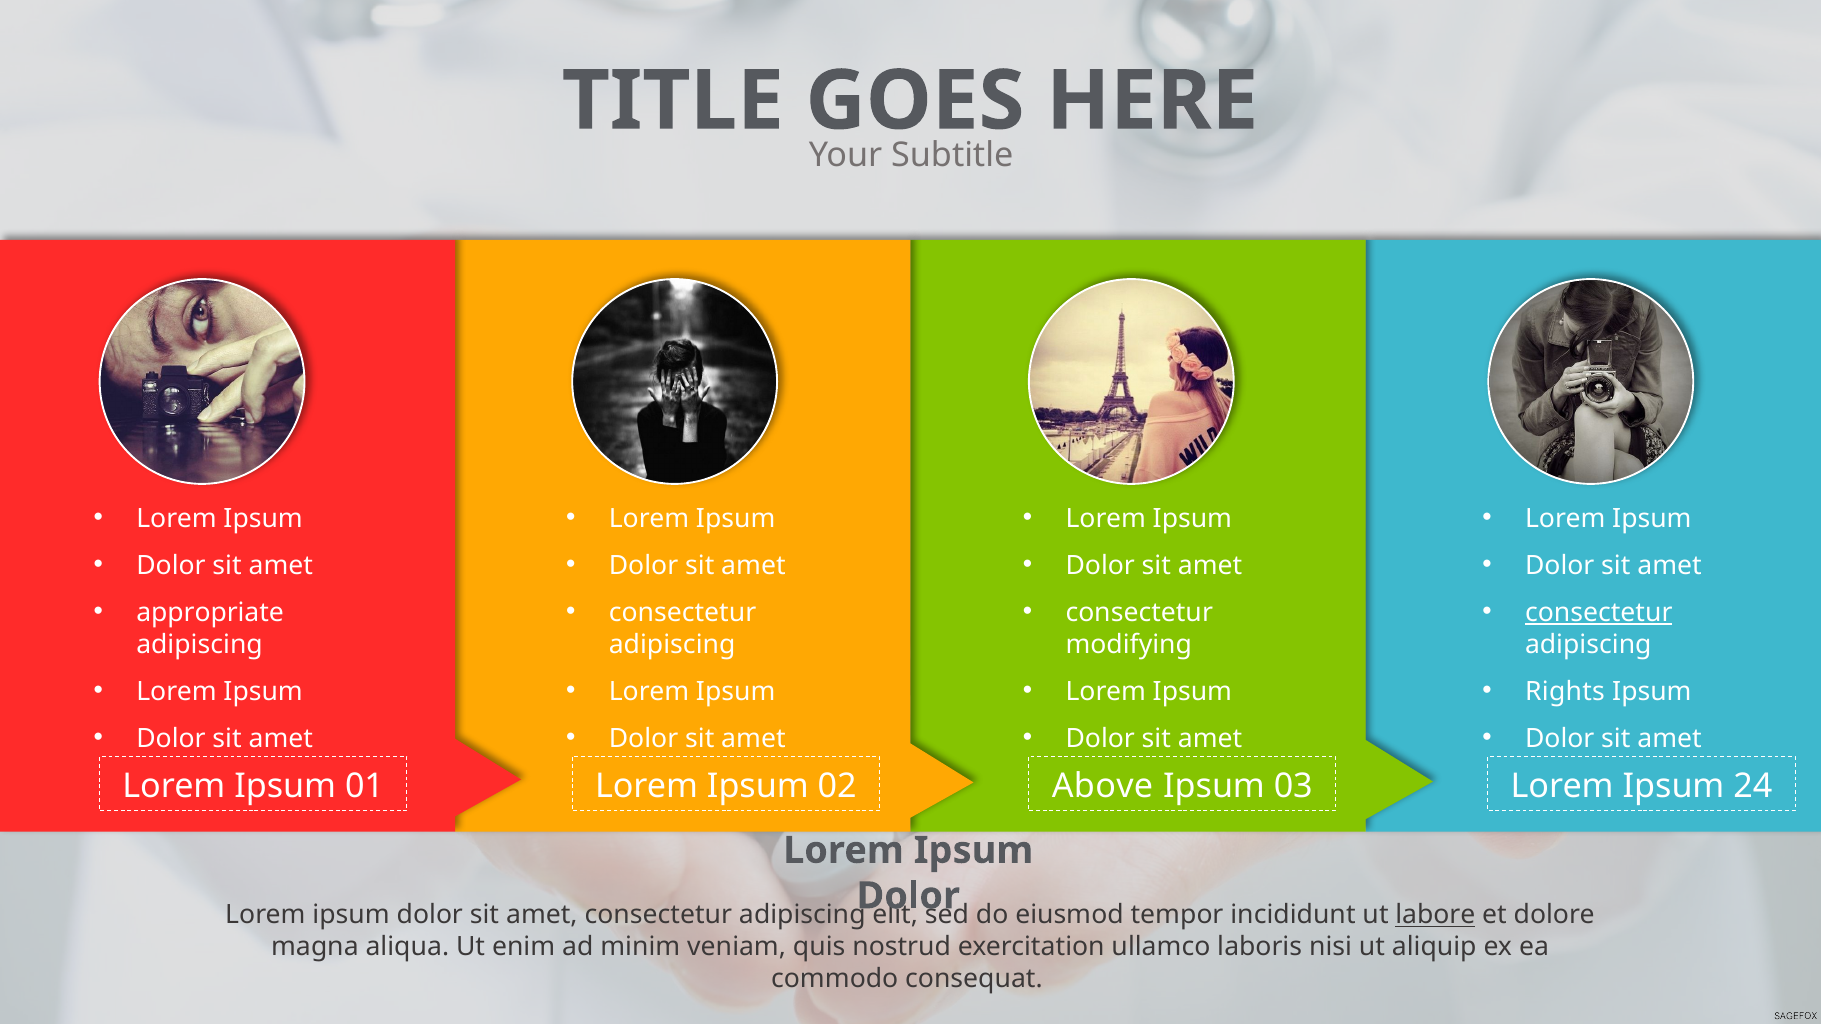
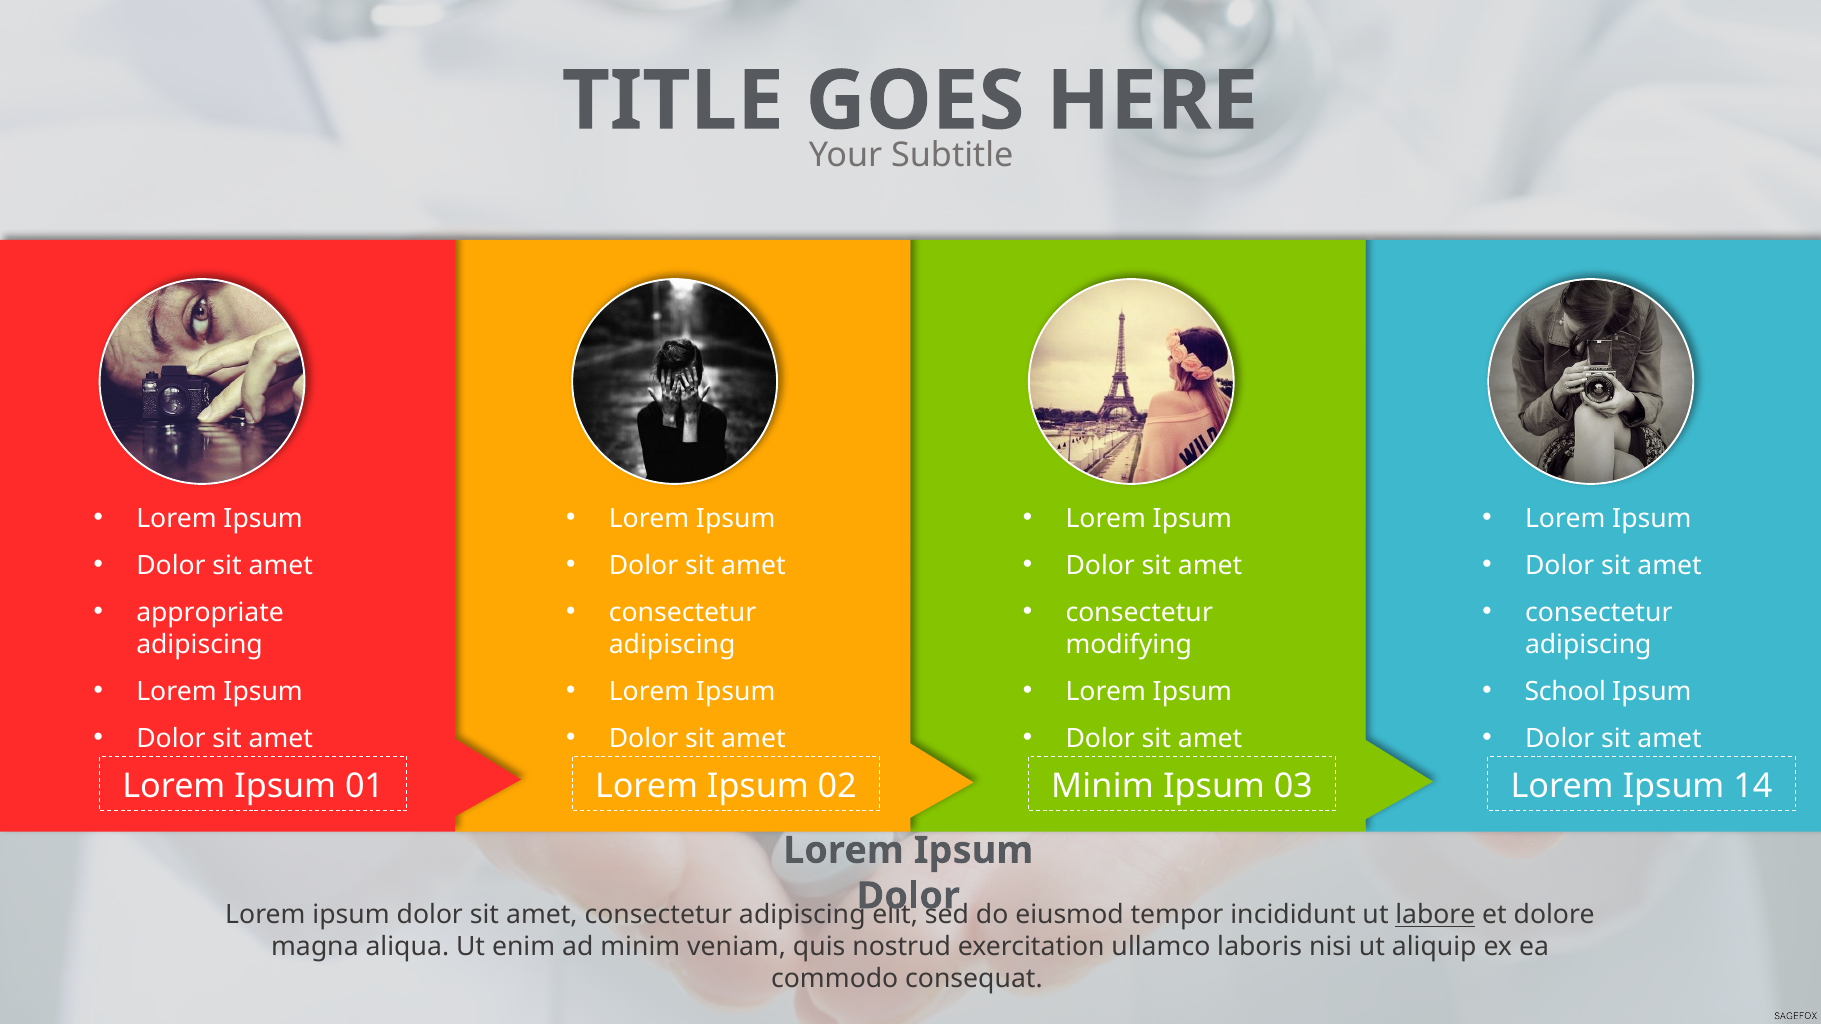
consectetur at (1599, 613) underline: present -> none
Rights: Rights -> School
02 Above: Above -> Minim
24: 24 -> 14
